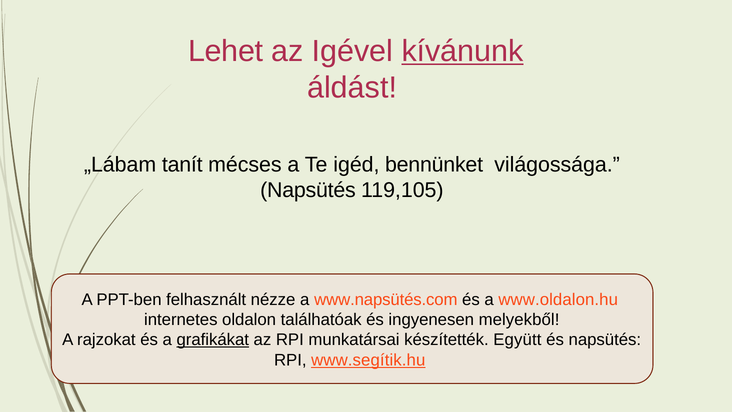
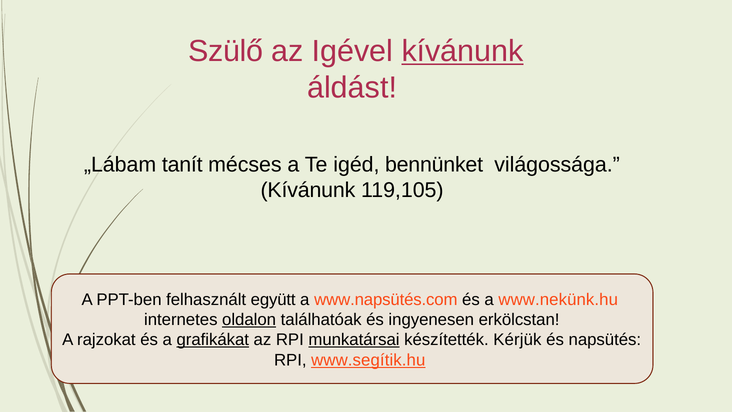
Lehet: Lehet -> Szülő
Napsütés at (308, 190): Napsütés -> Kívánunk
nézze: nézze -> együtt
www.oldalon.hu: www.oldalon.hu -> www.nekünk.hu
oldalon underline: none -> present
melyekből: melyekből -> erkölcstan
munkatársai underline: none -> present
Együtt: Együtt -> Kérjük
